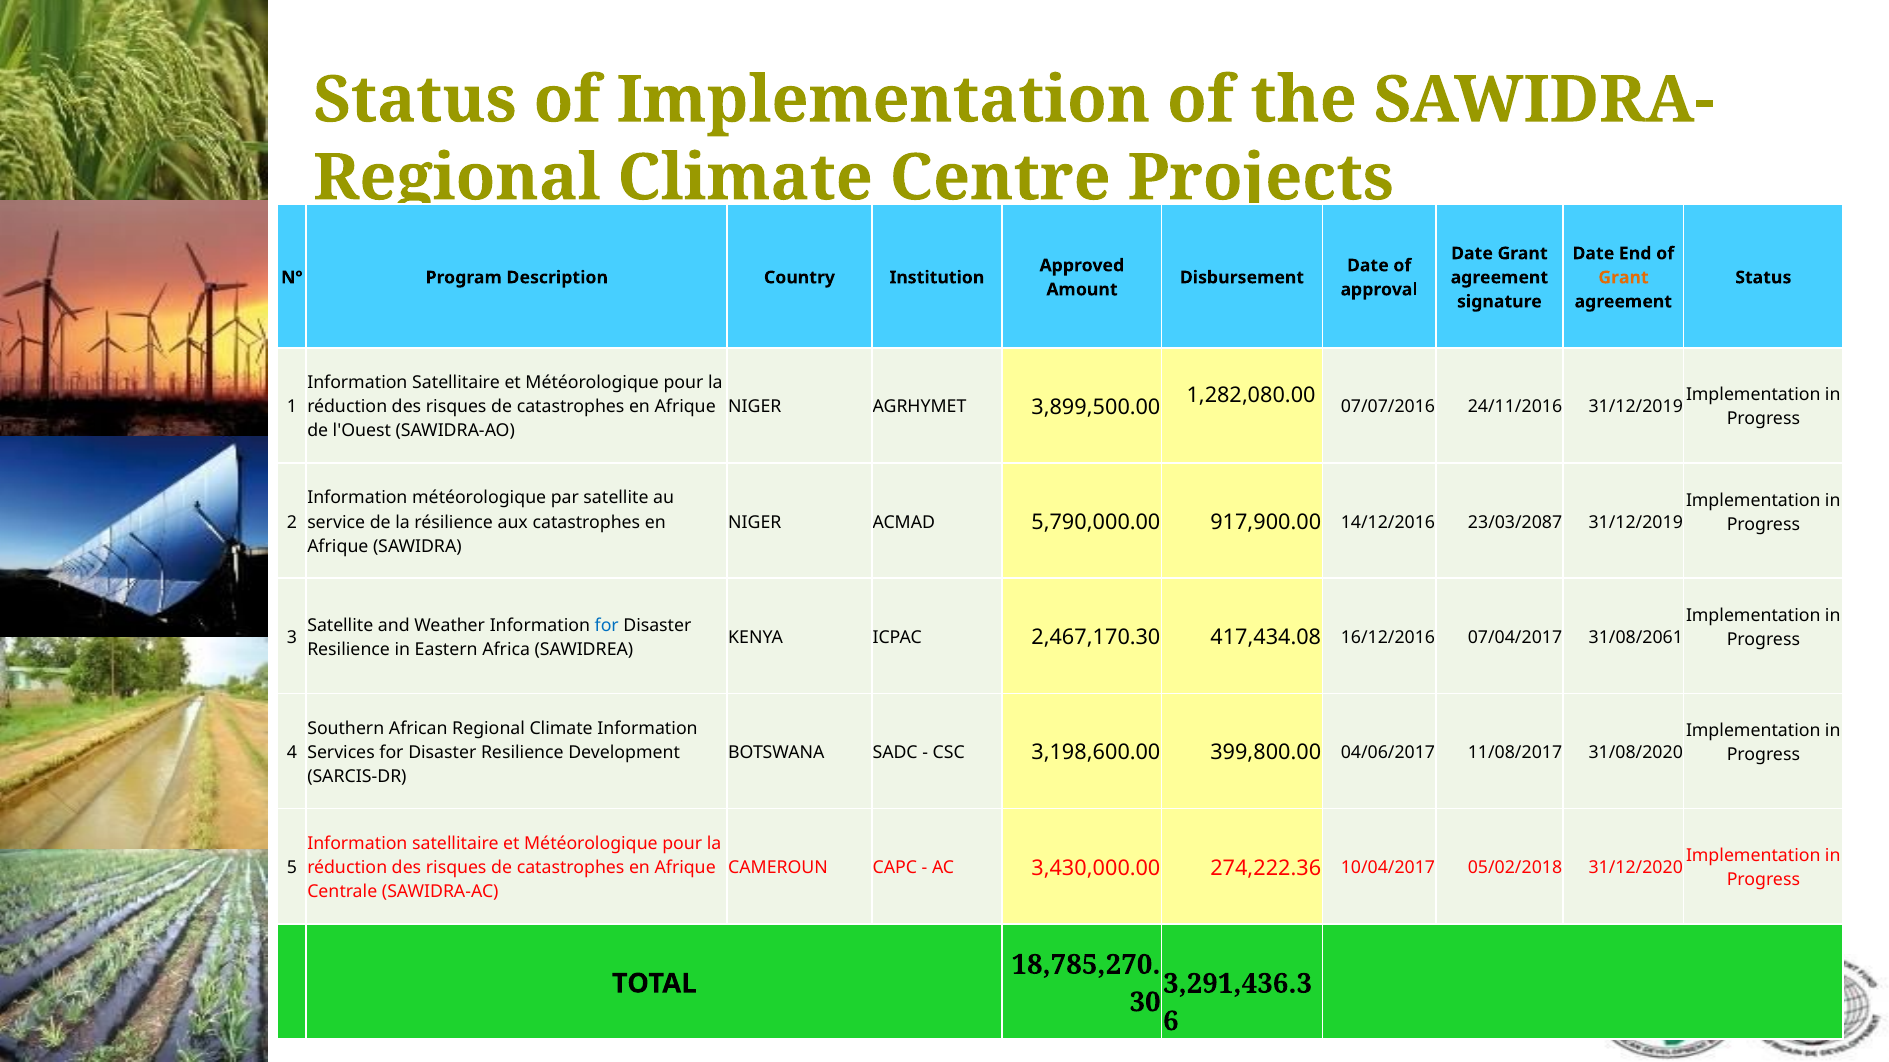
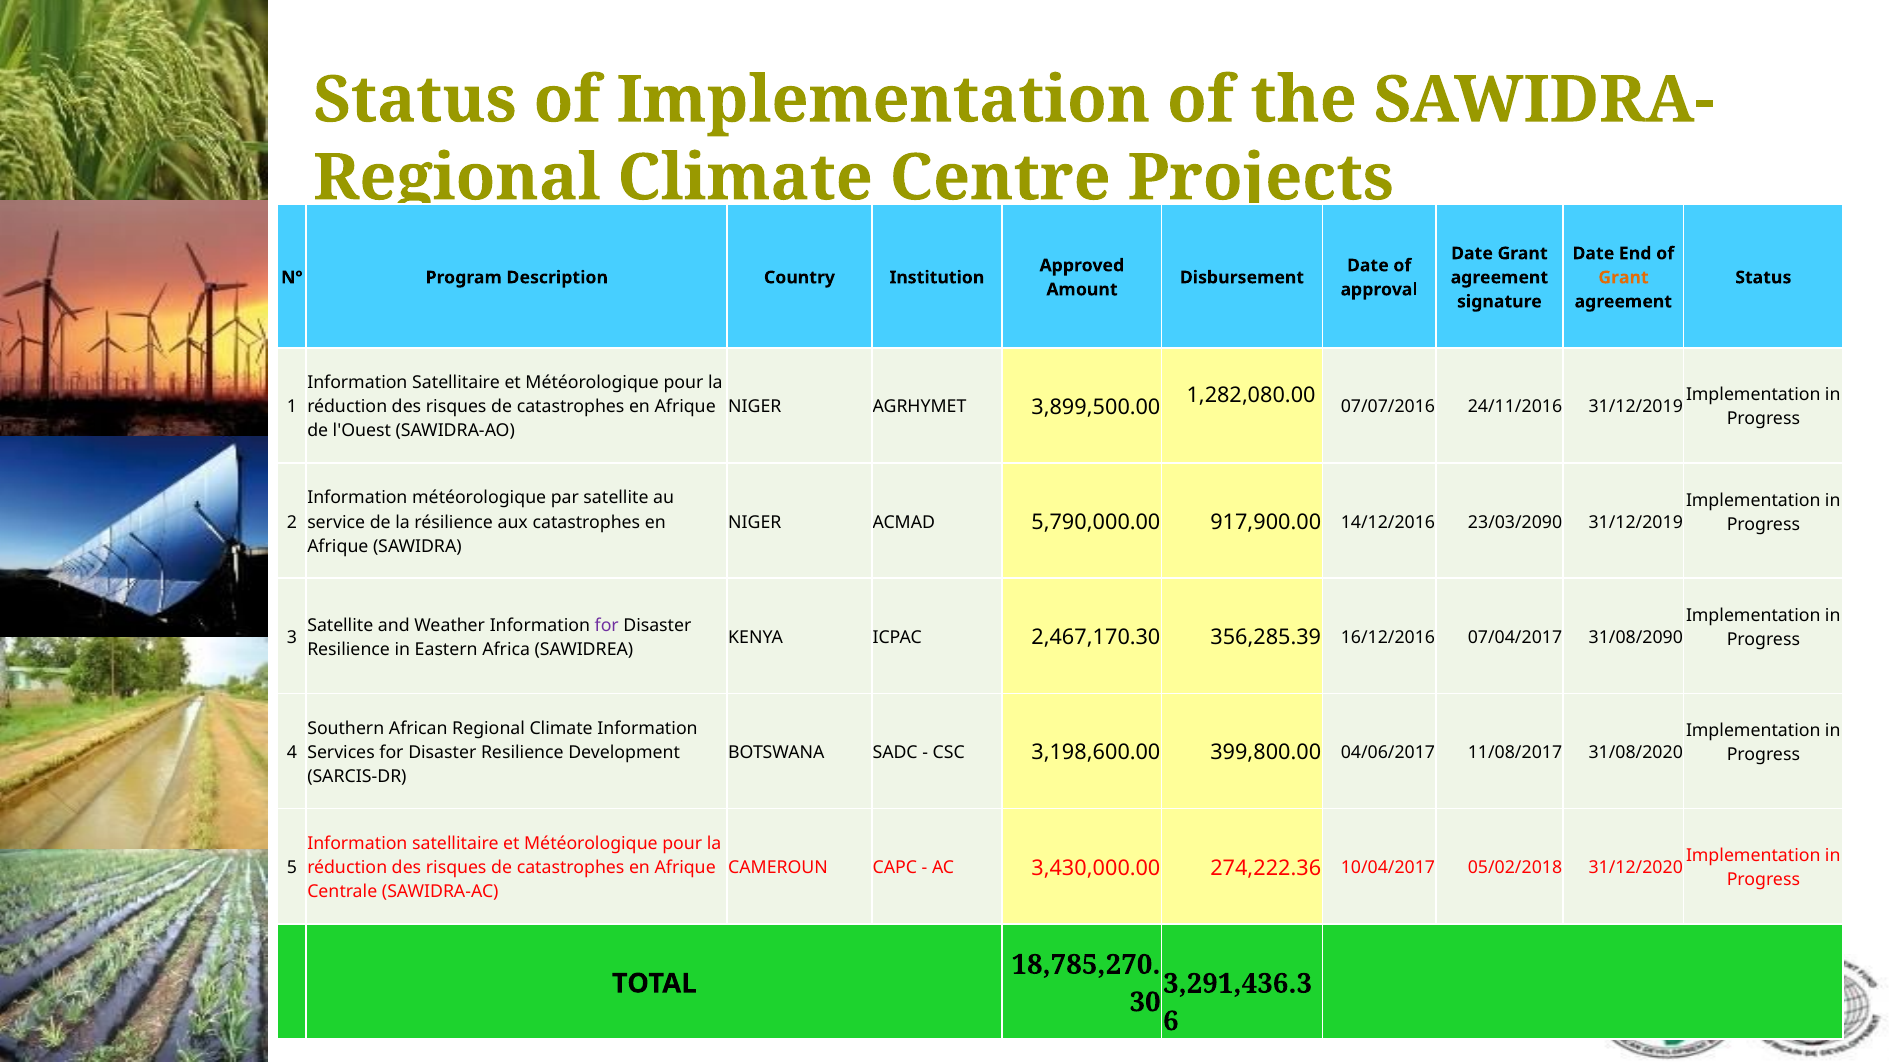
23/03/2087: 23/03/2087 -> 23/03/2090
for at (607, 626) colour: blue -> purple
417,434.08: 417,434.08 -> 356,285.39
31/08/2061: 31/08/2061 -> 31/08/2090
